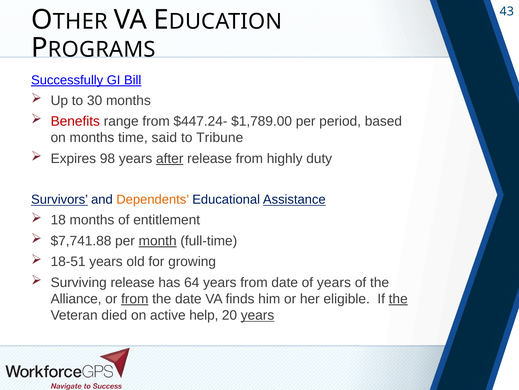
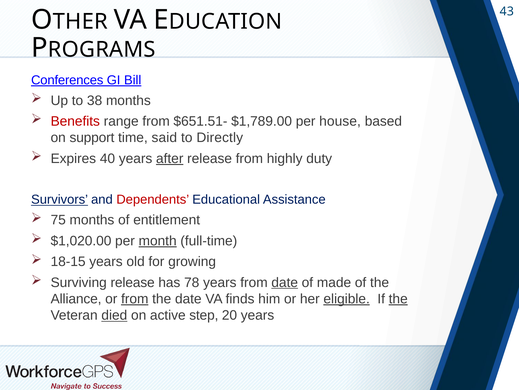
Successfully: Successfully -> Conferences
30: 30 -> 38
$447.24-: $447.24- -> $651.51-
period: period -> house
on months: months -> support
Tribune: Tribune -> Directly
98: 98 -> 40
Dependents colour: orange -> red
Assistance underline: present -> none
18: 18 -> 75
$7,741.88: $7,741.88 -> $1,020.00
18-51: 18-51 -> 18-15
64: 64 -> 78
date at (285, 282) underline: none -> present
of years: years -> made
eligible underline: none -> present
died underline: none -> present
help: help -> step
years at (258, 315) underline: present -> none
